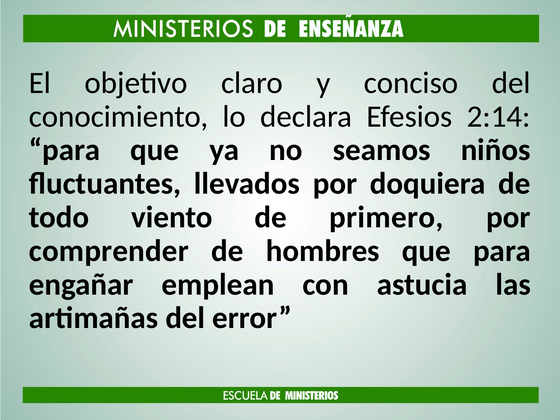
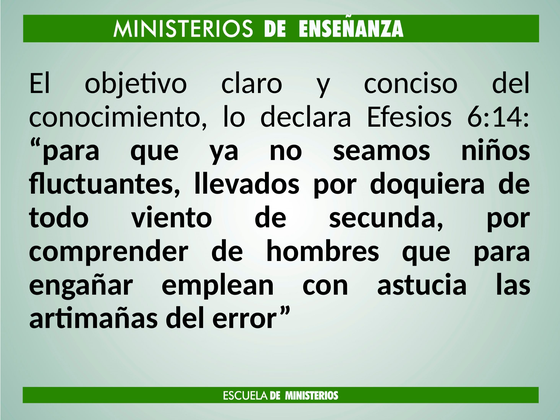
2:14: 2:14 -> 6:14
primero: primero -> secunda
